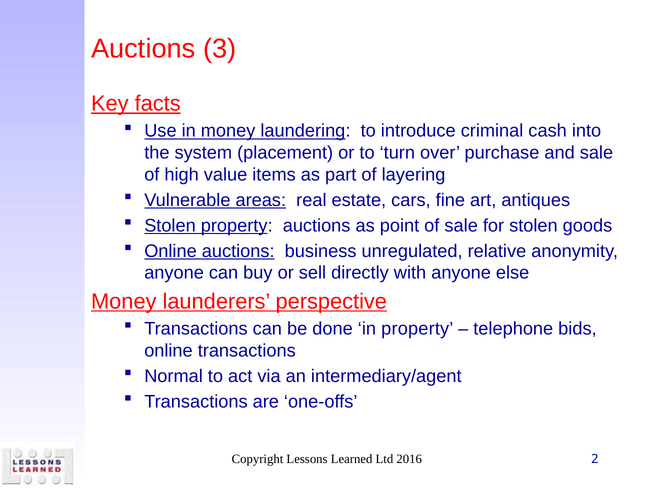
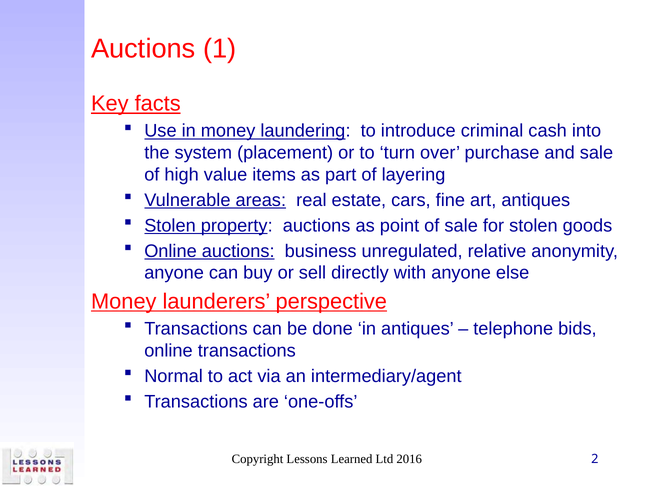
3: 3 -> 1
in property: property -> antiques
